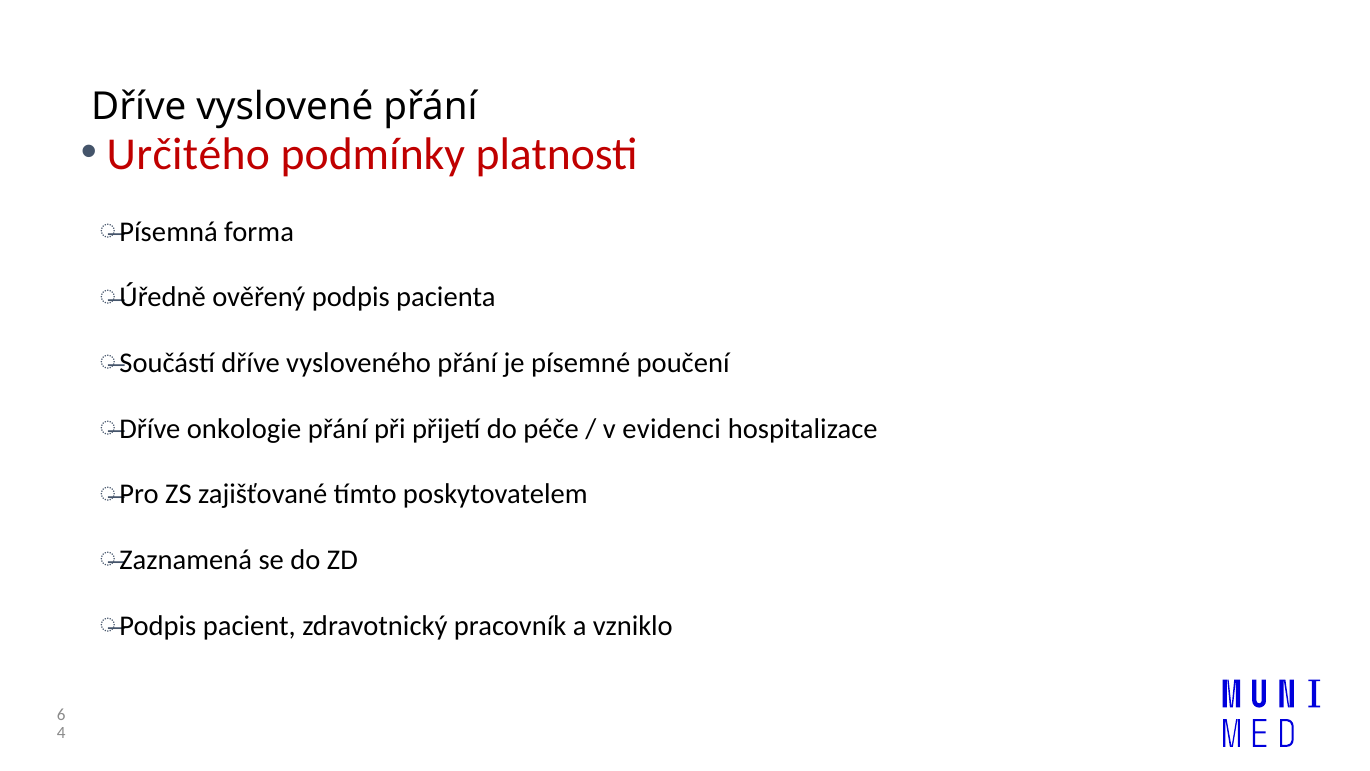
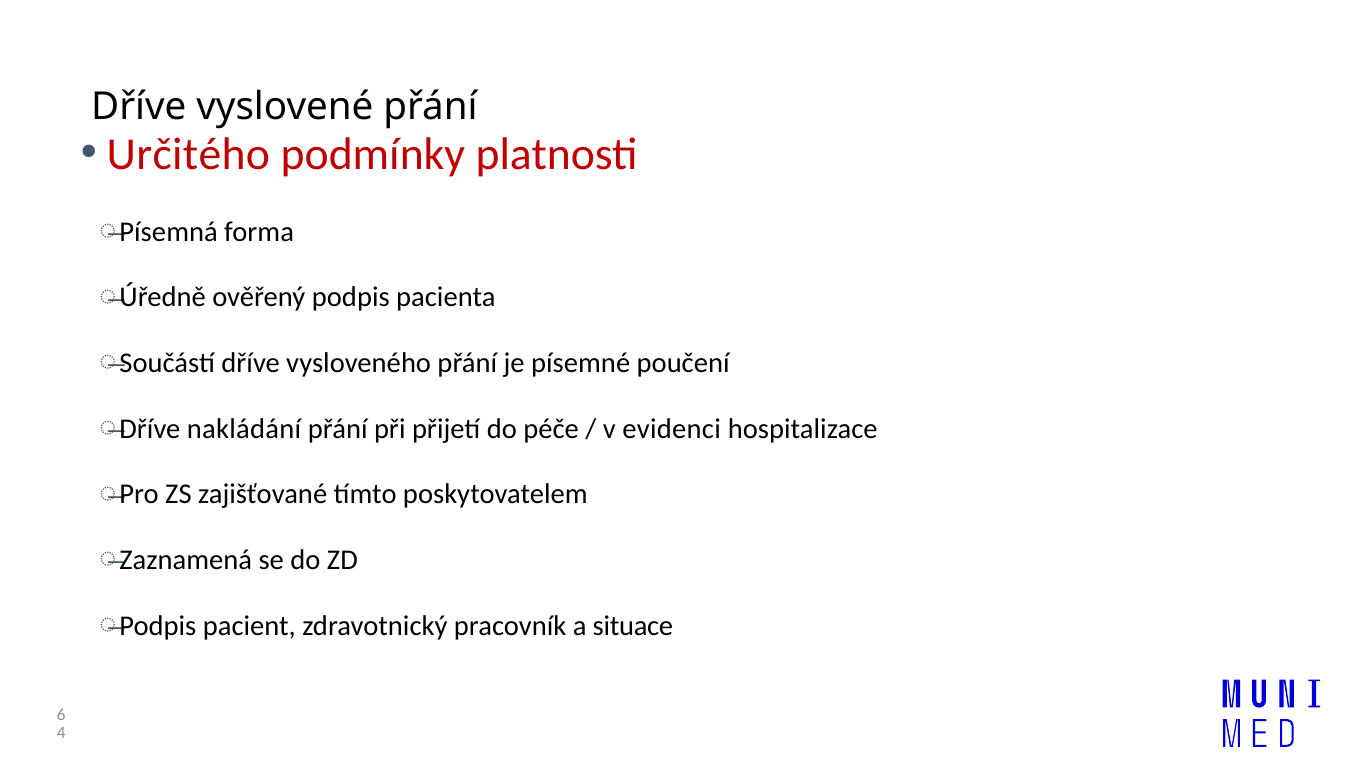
onkologie: onkologie -> nakládání
vzniklo: vzniklo -> situace
